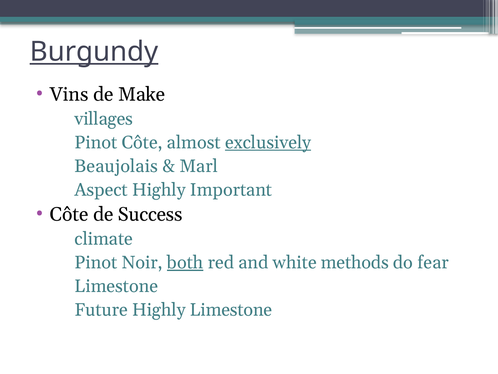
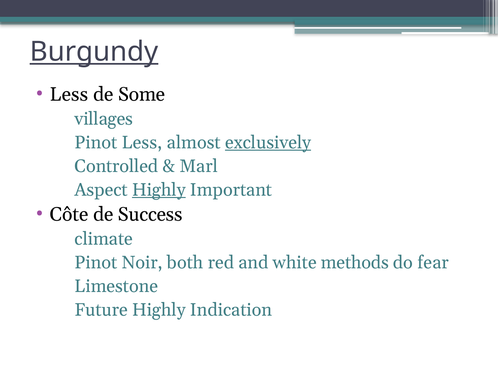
Vins at (69, 94): Vins -> Less
Make: Make -> Some
Pinot Côte: Côte -> Less
Beaujolais: Beaujolais -> Controlled
Highly at (159, 190) underline: none -> present
both underline: present -> none
Highly Limestone: Limestone -> Indication
